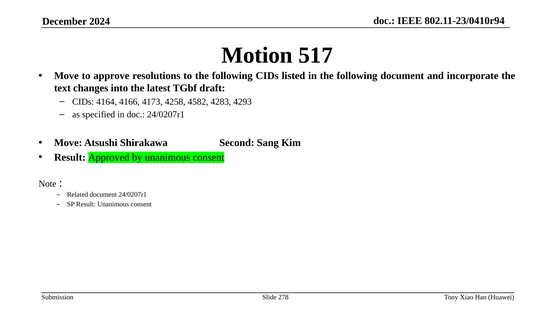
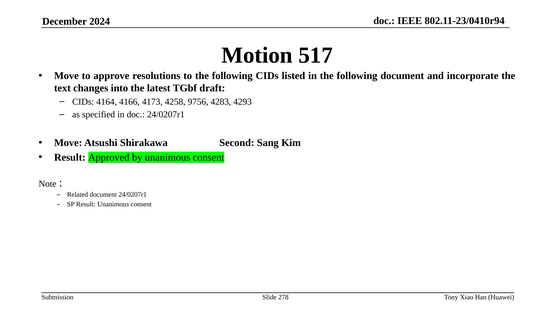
4582: 4582 -> 9756
